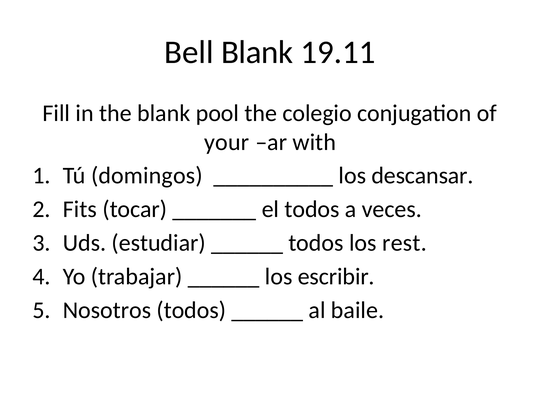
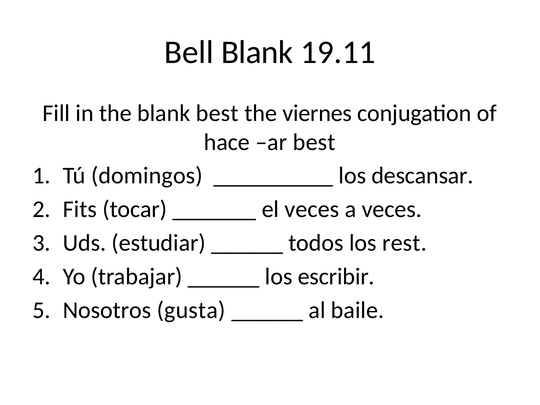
blank pool: pool -> best
colegio: colegio -> viernes
your: your -> hace
ar with: with -> best
el todos: todos -> veces
Nosotros todos: todos -> gusta
